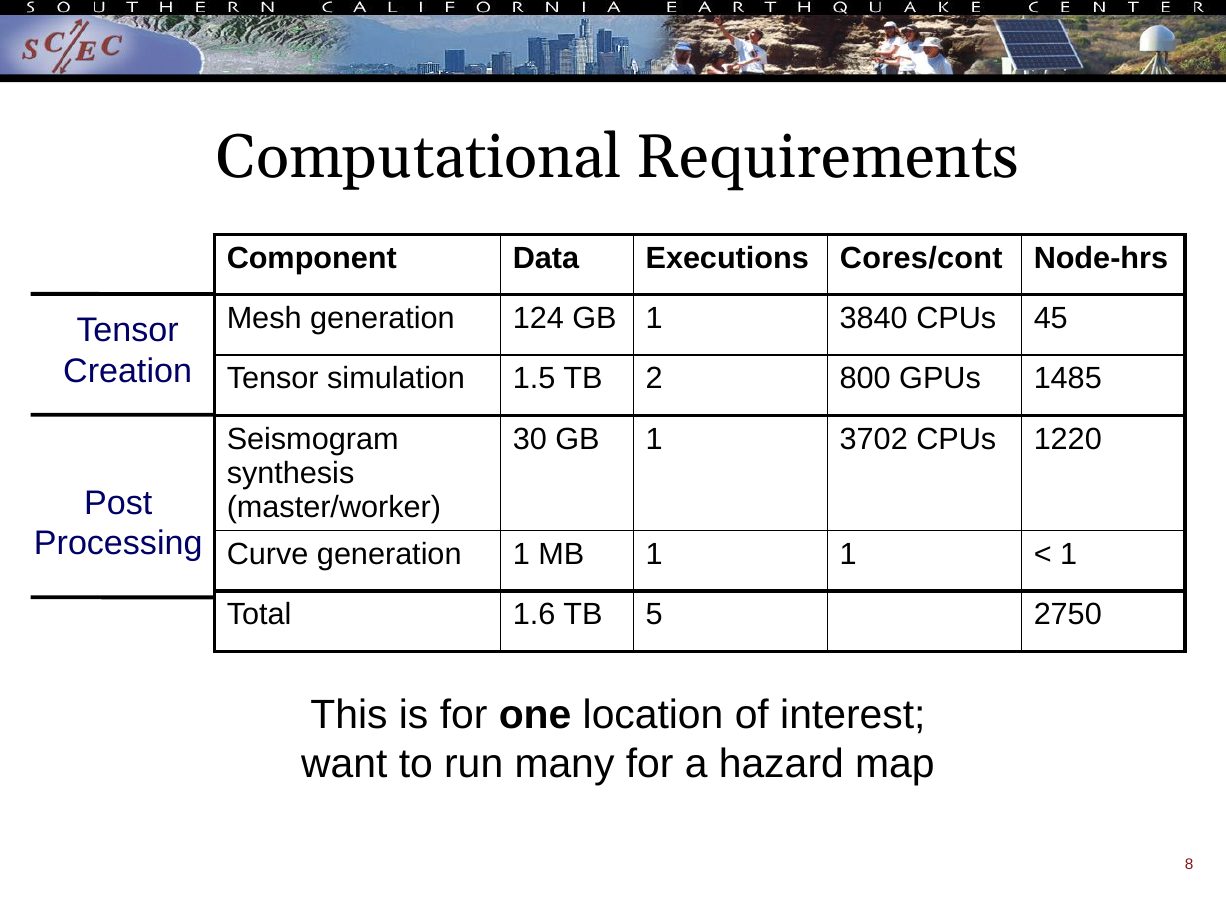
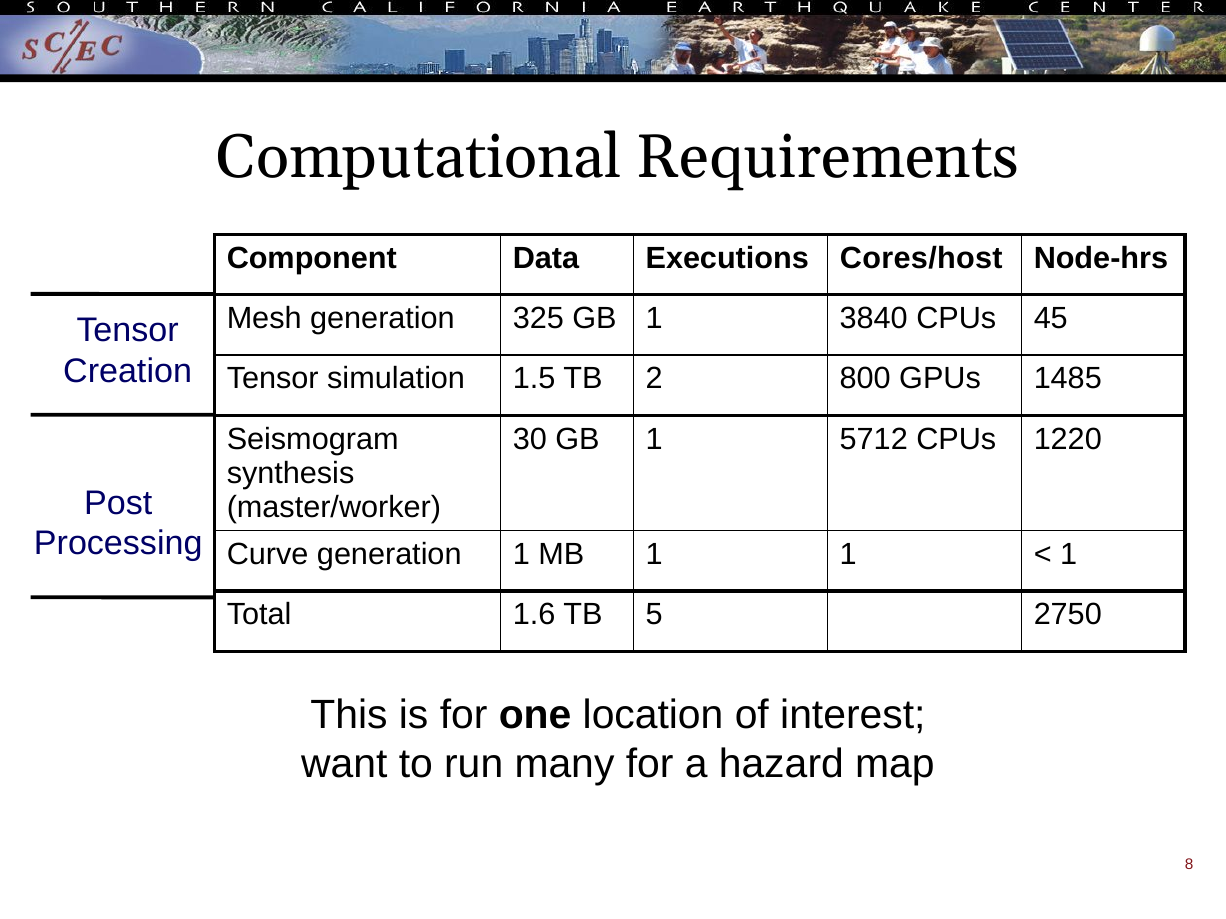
Cores/cont: Cores/cont -> Cores/host
124: 124 -> 325
3702: 3702 -> 5712
